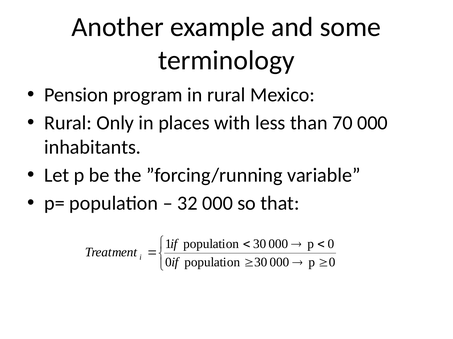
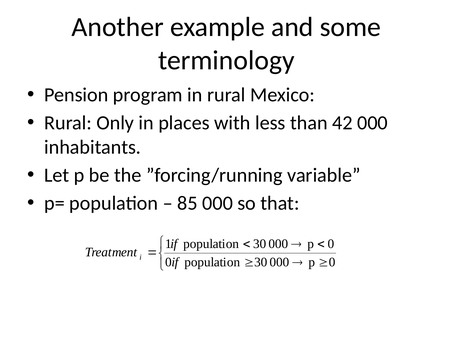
70: 70 -> 42
32: 32 -> 85
